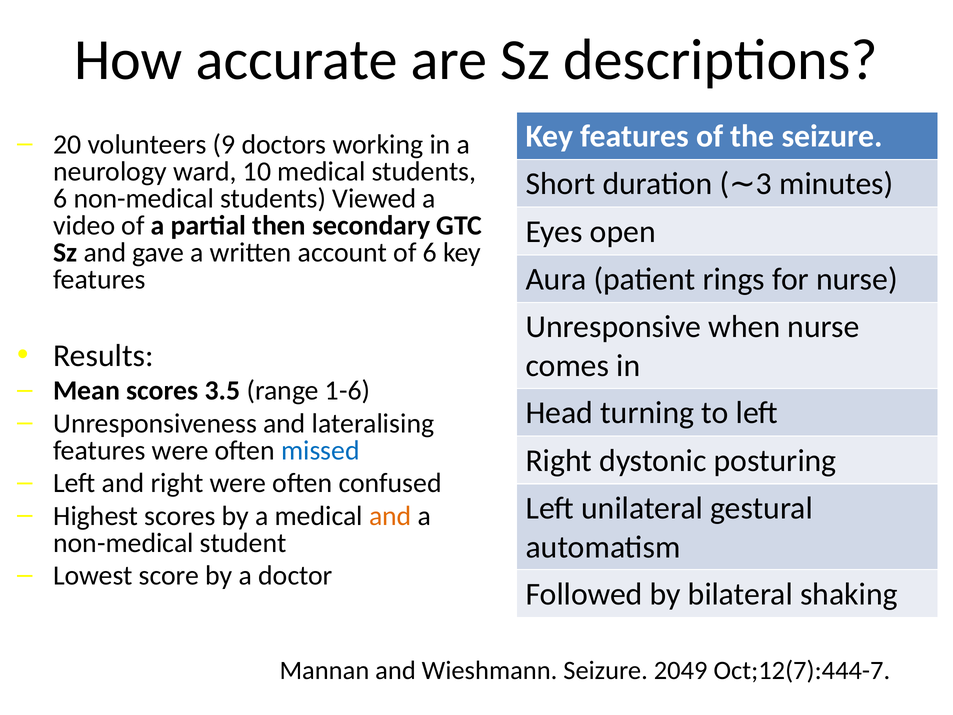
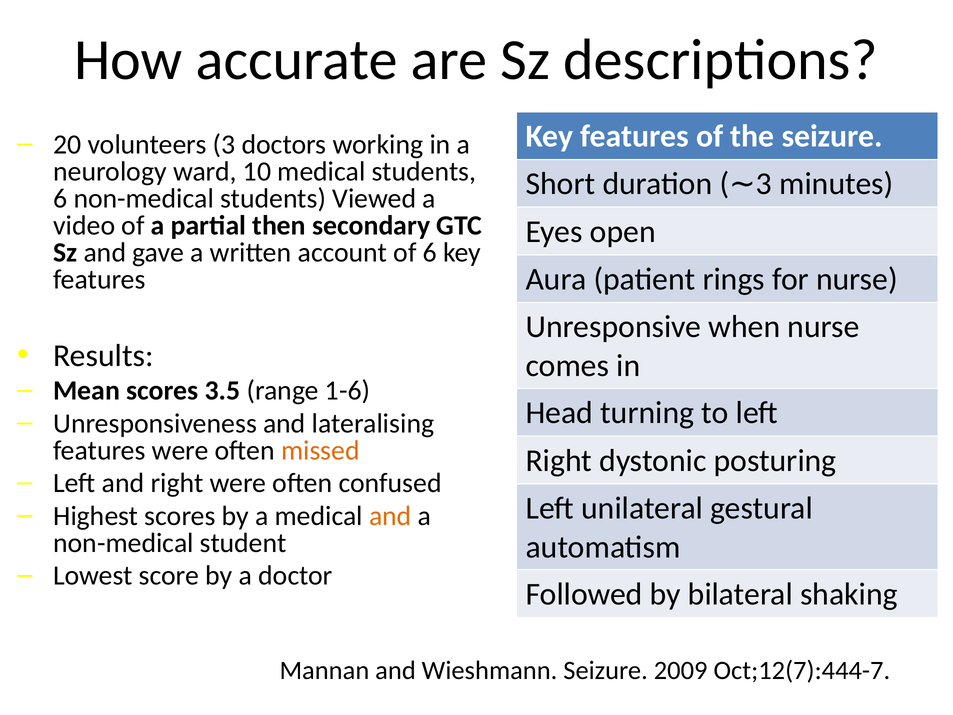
volunteers 9: 9 -> 3
missed colour: blue -> orange
2049: 2049 -> 2009
